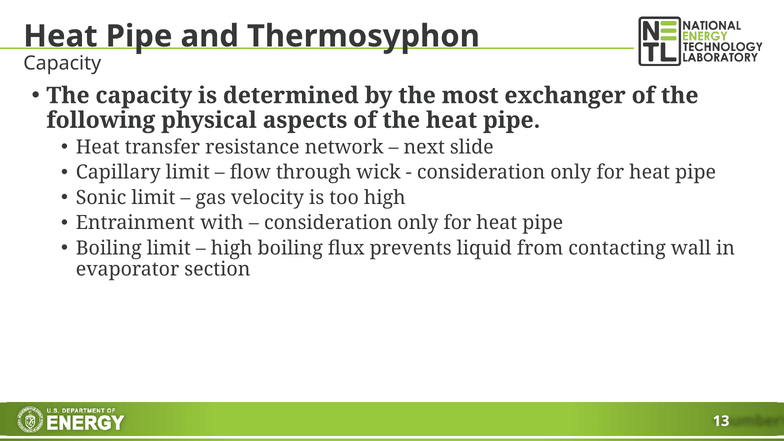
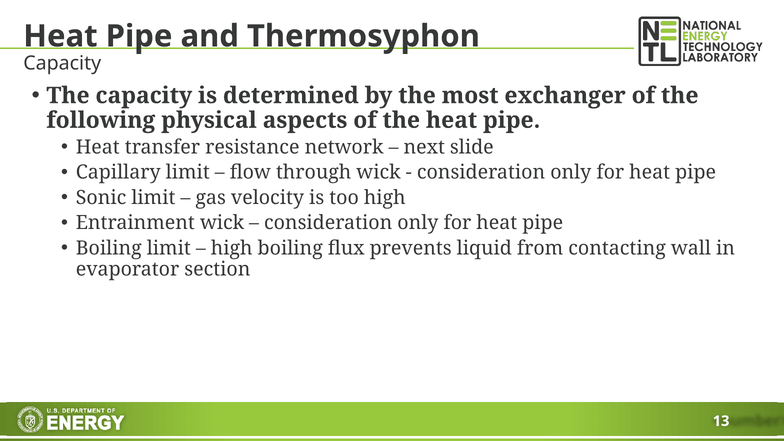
Entrainment with: with -> wick
